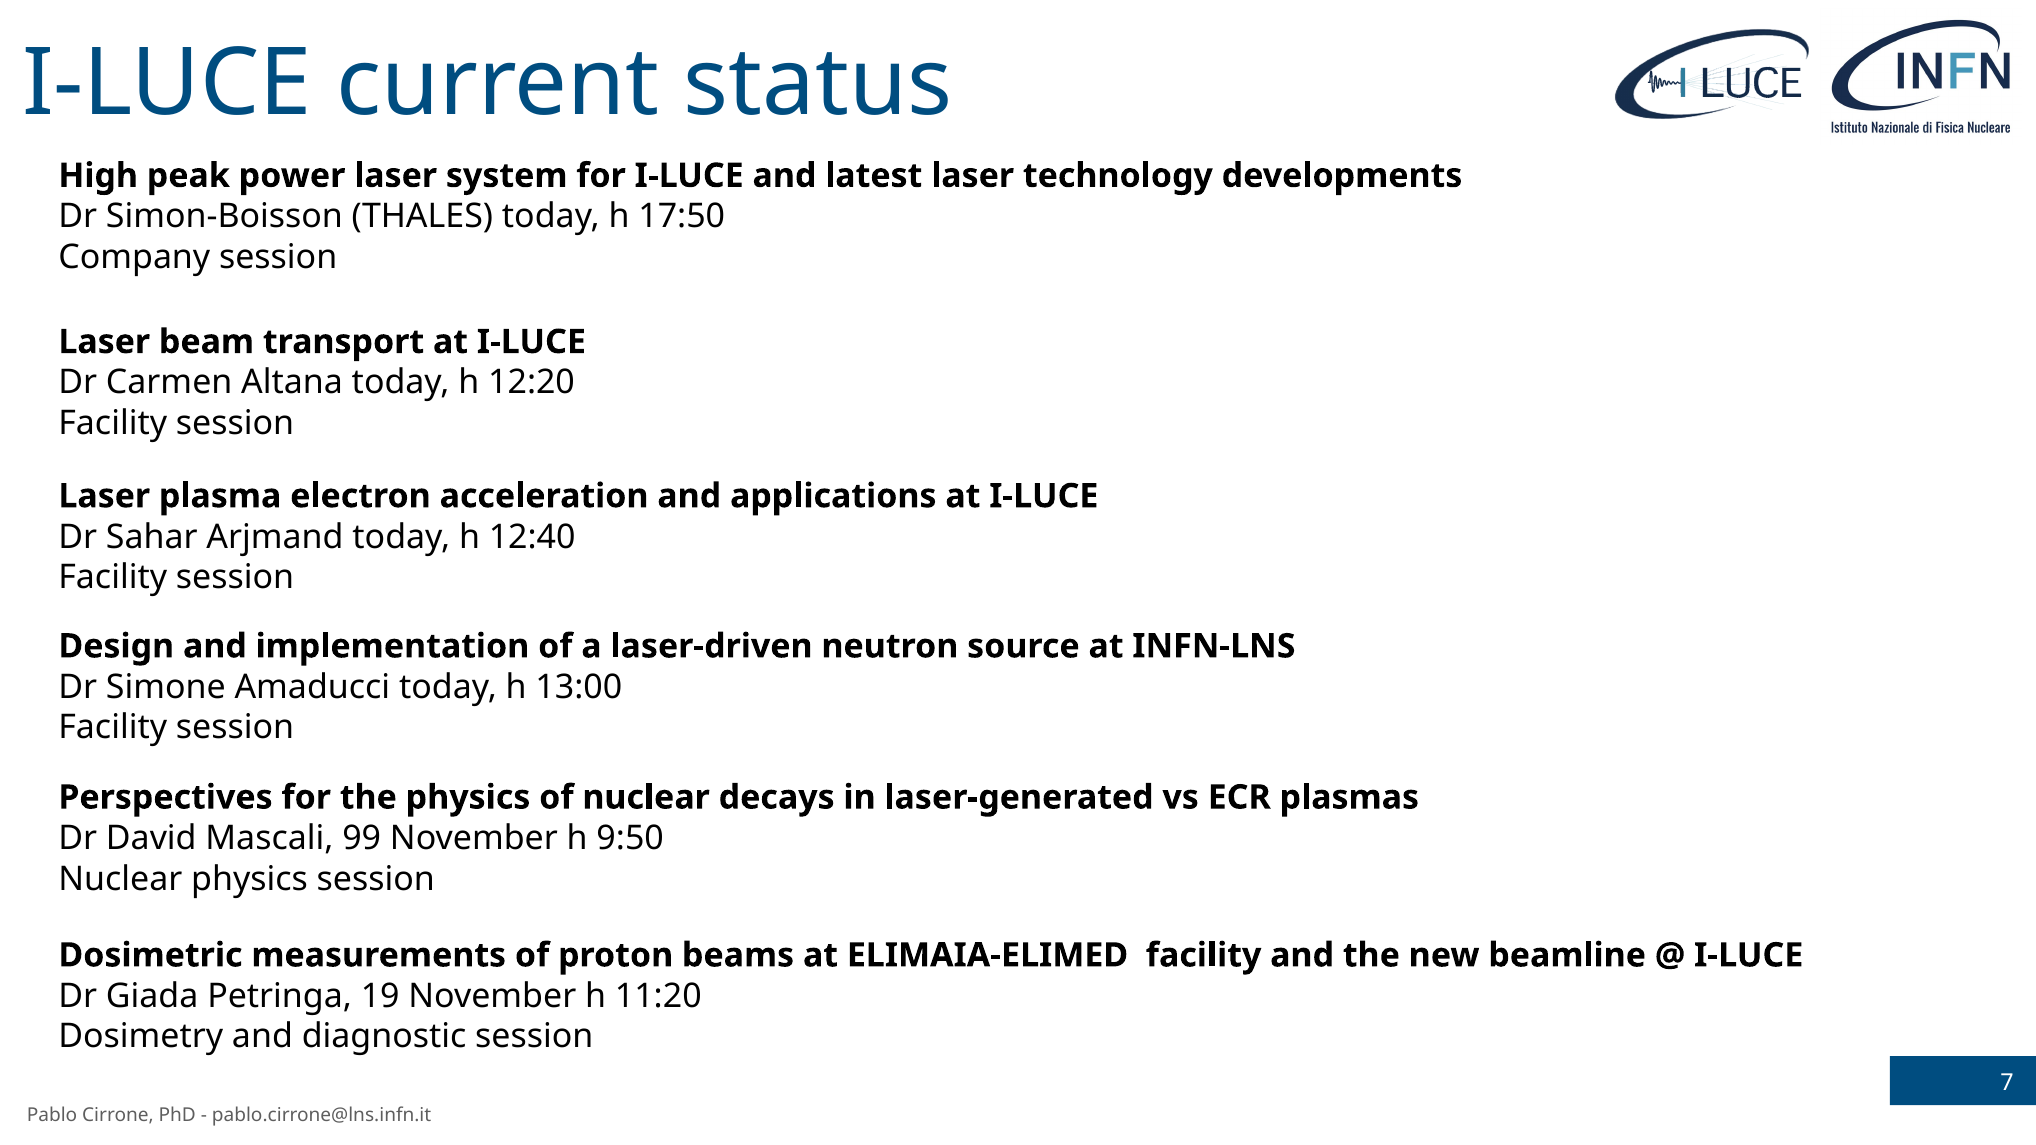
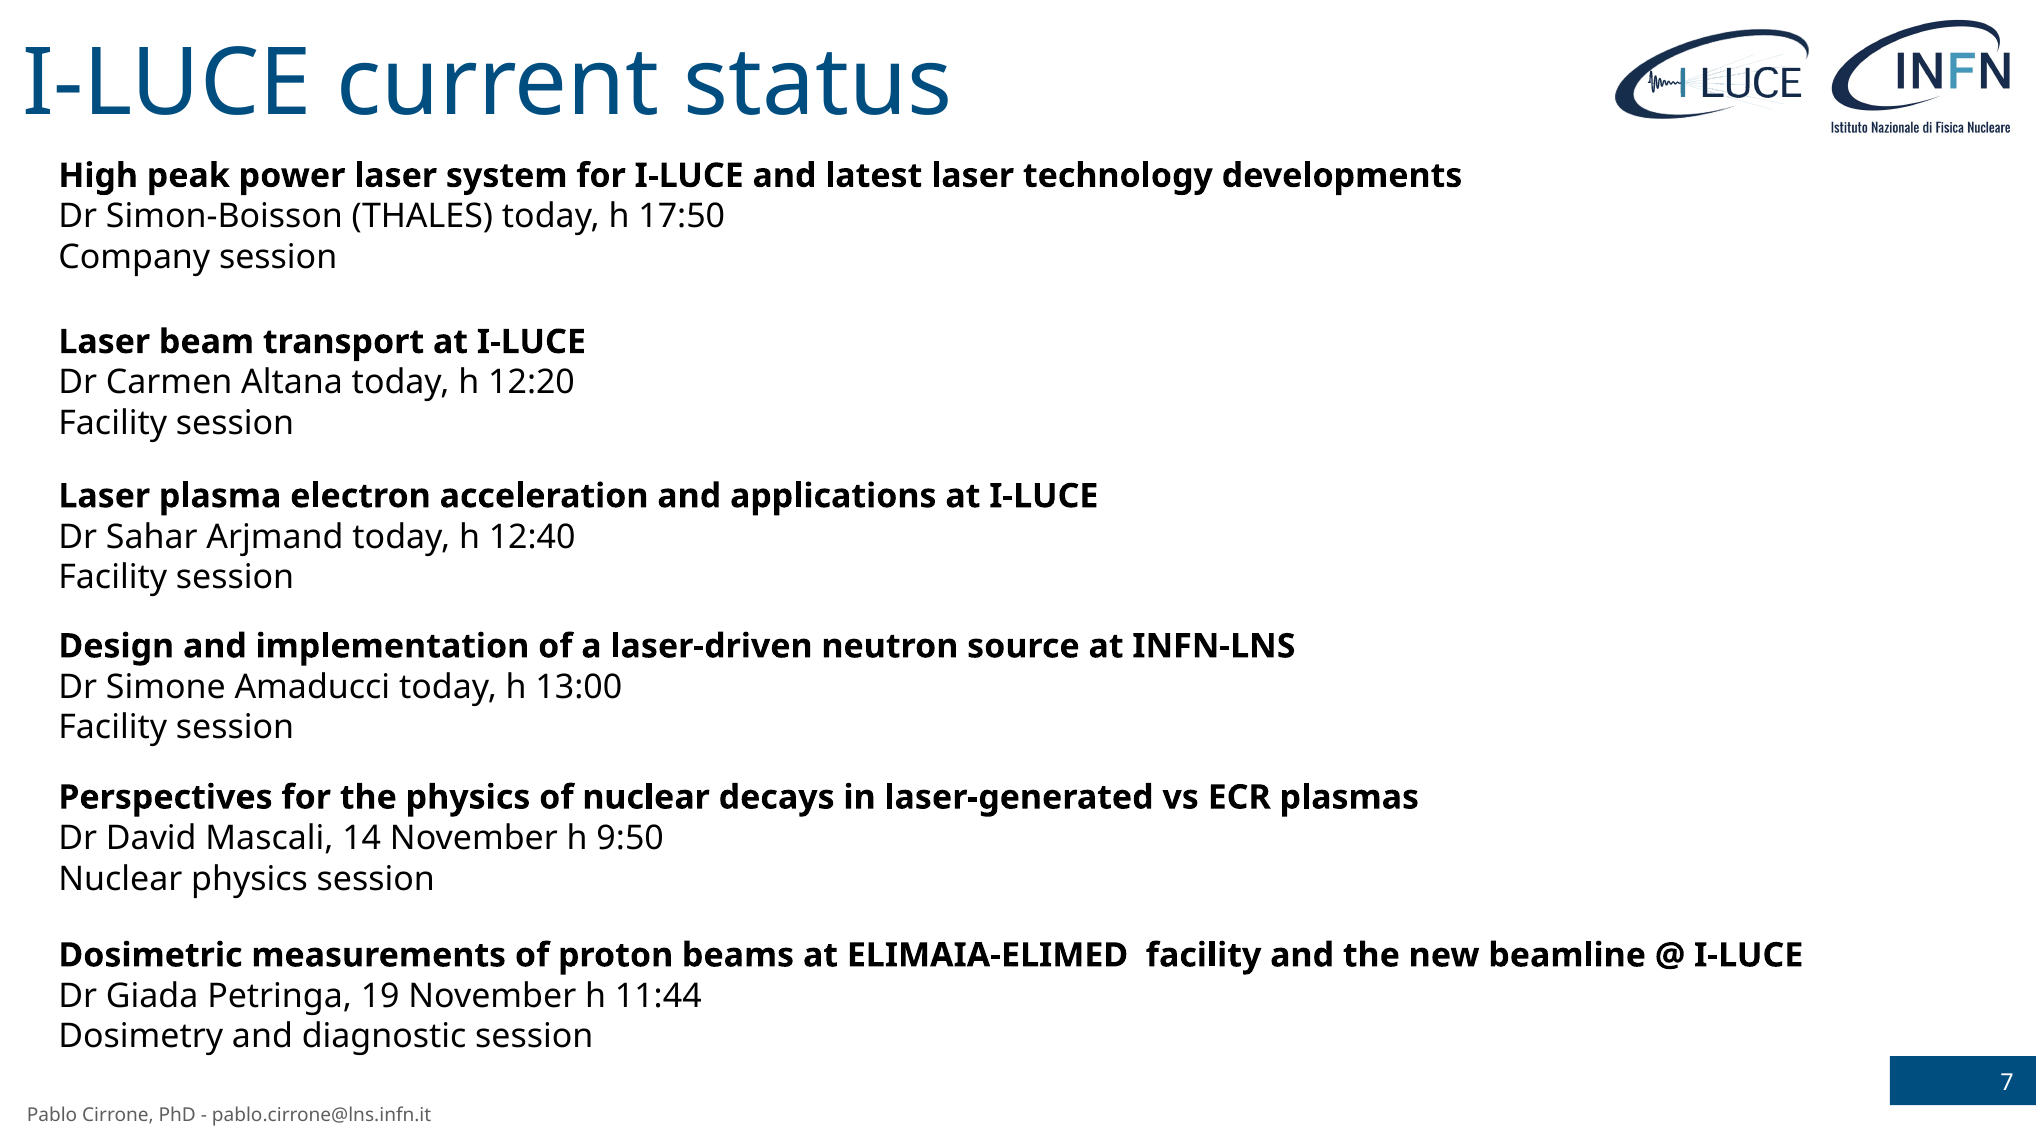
99: 99 -> 14
11:20: 11:20 -> 11:44
